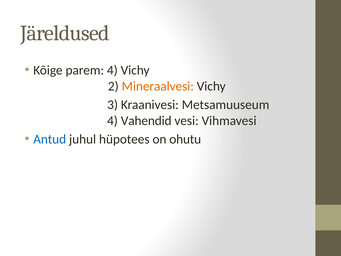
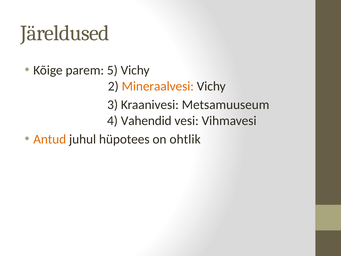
parem 4: 4 -> 5
Antud colour: blue -> orange
ohutu: ohutu -> ohtlik
